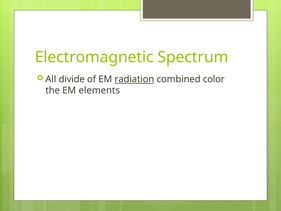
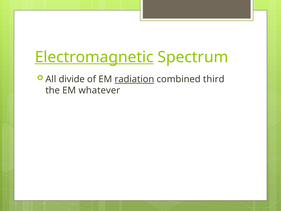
Electromagnetic underline: none -> present
color: color -> third
elements: elements -> whatever
